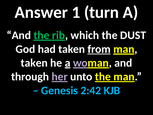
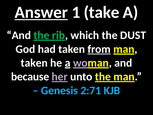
Answer underline: none -> present
turn: turn -> take
through: through -> because
2:42: 2:42 -> 2:71
